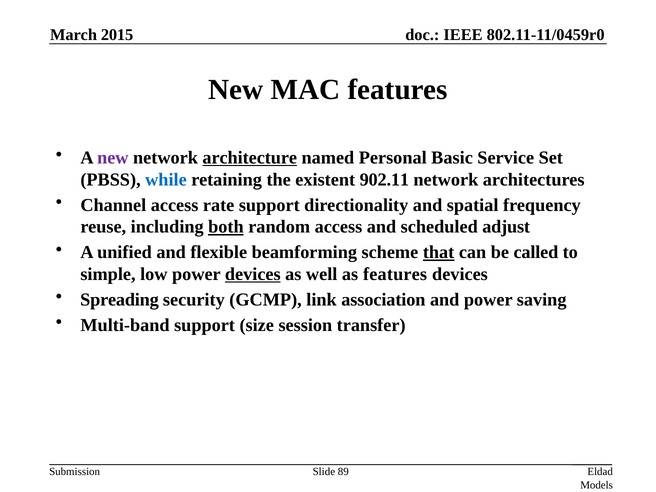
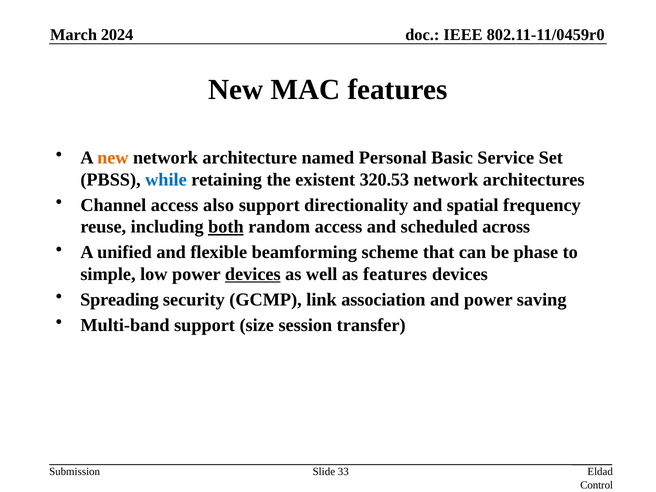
2015: 2015 -> 2024
new at (113, 158) colour: purple -> orange
architecture underline: present -> none
902.11: 902.11 -> 320.53
rate: rate -> also
adjust: adjust -> across
that underline: present -> none
called: called -> phase
89: 89 -> 33
Models: Models -> Control
